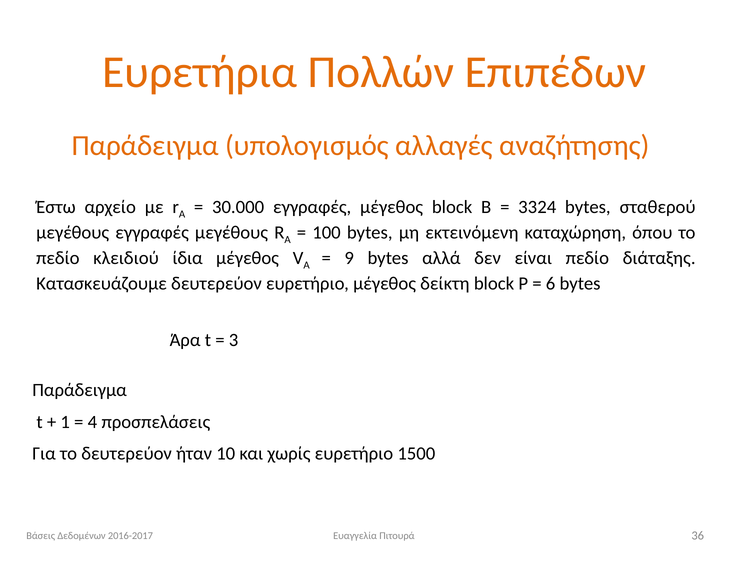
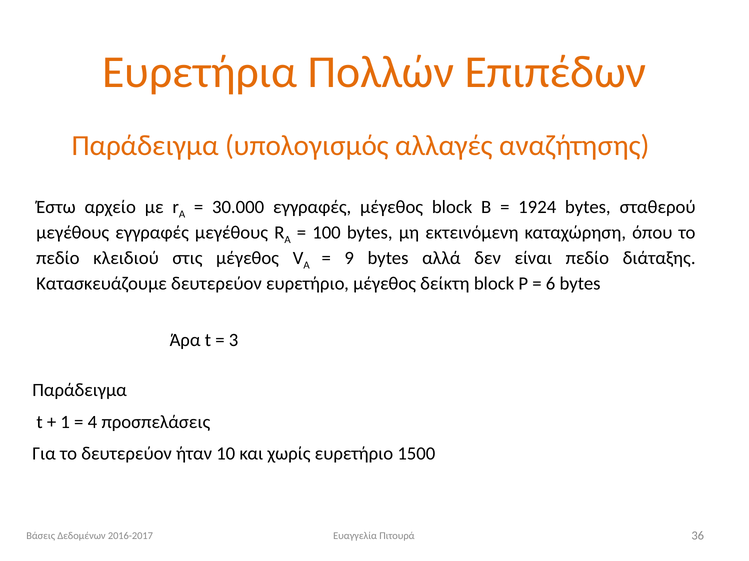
3324: 3324 -> 1924
ίδια: ίδια -> στις
